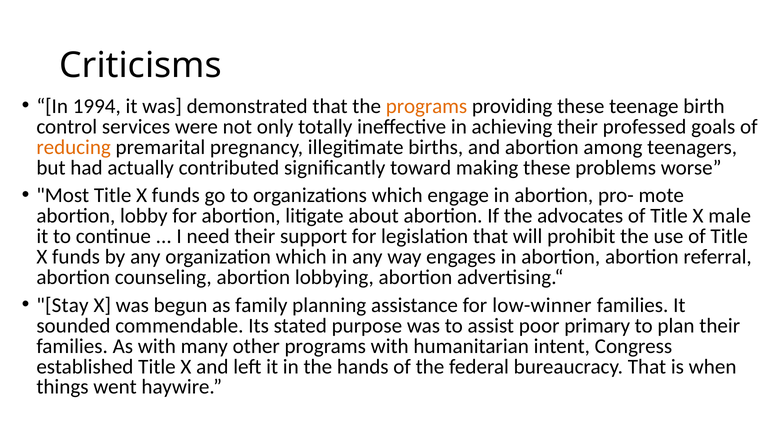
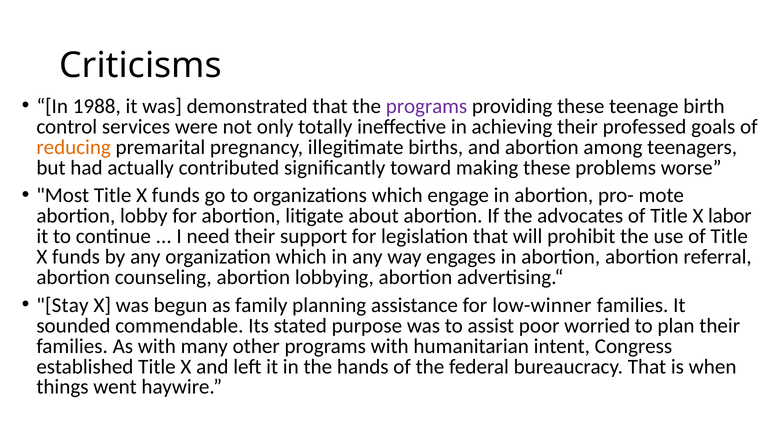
1994: 1994 -> 1988
programs at (426, 106) colour: orange -> purple
male: male -> labor
primary: primary -> worried
